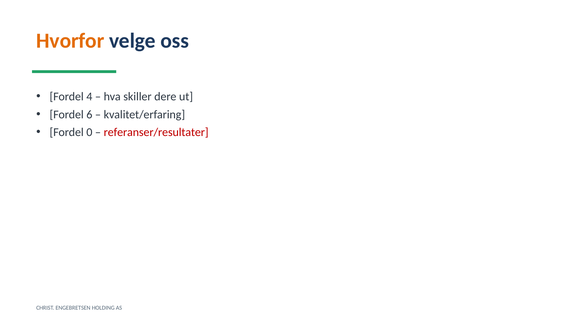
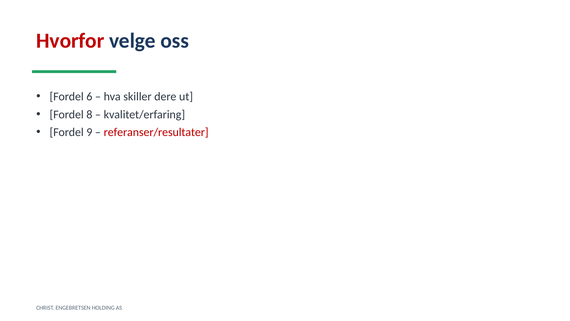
Hvorfor colour: orange -> red
4: 4 -> 6
6: 6 -> 8
0: 0 -> 9
